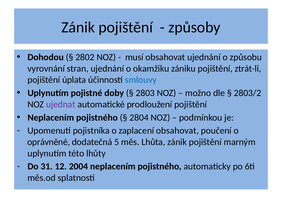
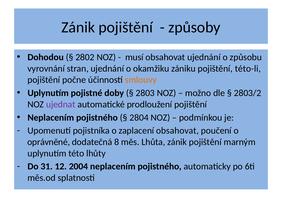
ztrát-li: ztrát-li -> této-li
úplata: úplata -> počne
smlouvy colour: blue -> orange
5: 5 -> 8
